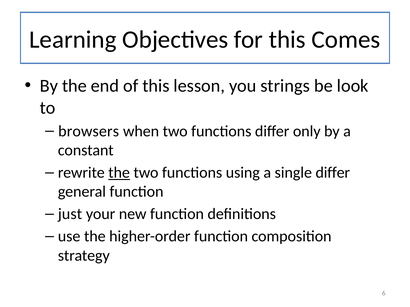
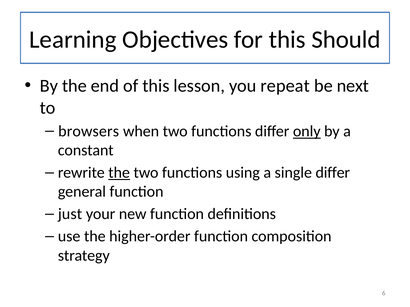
Comes: Comes -> Should
strings: strings -> repeat
look: look -> next
only underline: none -> present
